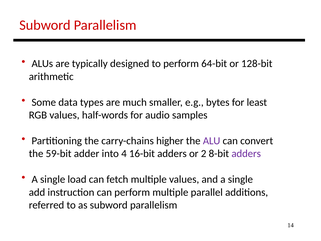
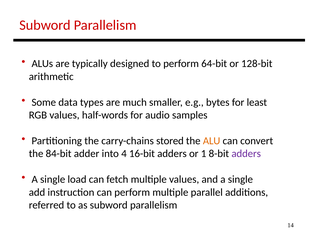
higher: higher -> stored
ALU colour: purple -> orange
59-bit: 59-bit -> 84-bit
2: 2 -> 1
